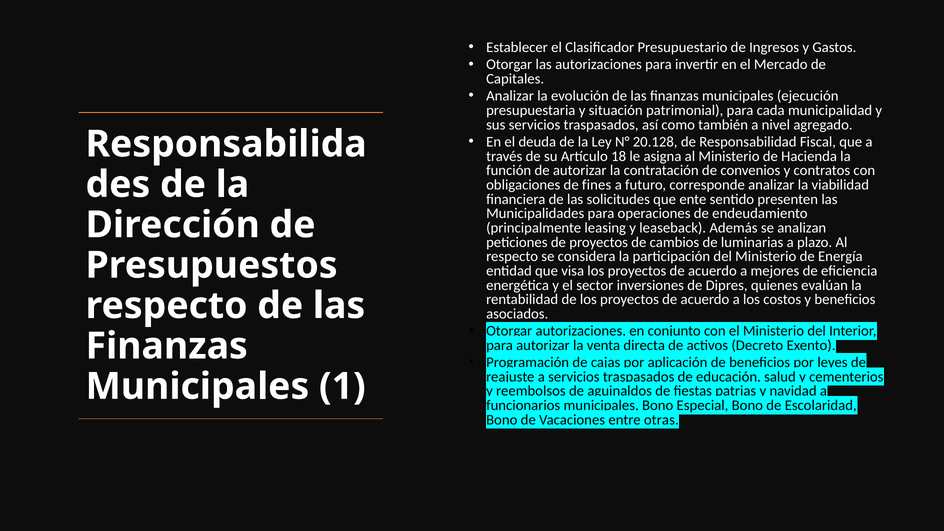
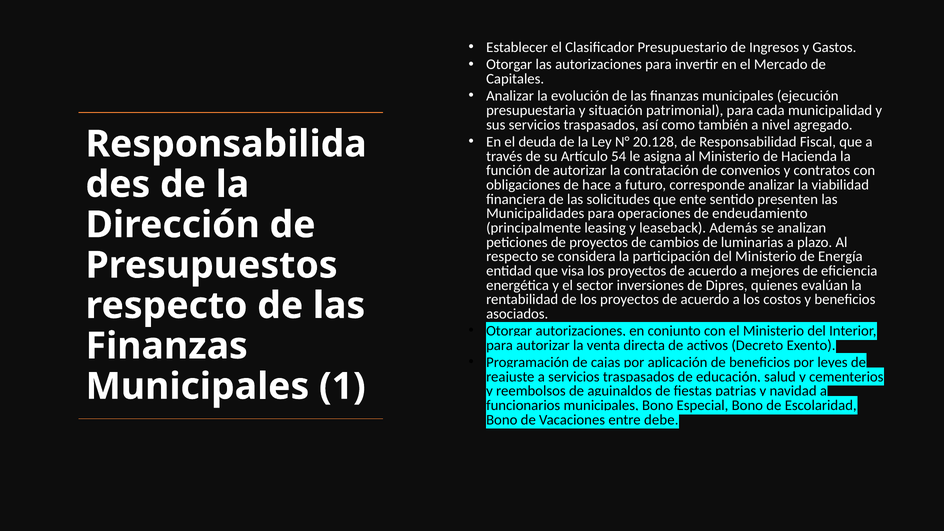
18: 18 -> 54
fines: fines -> hace
otras: otras -> debe
